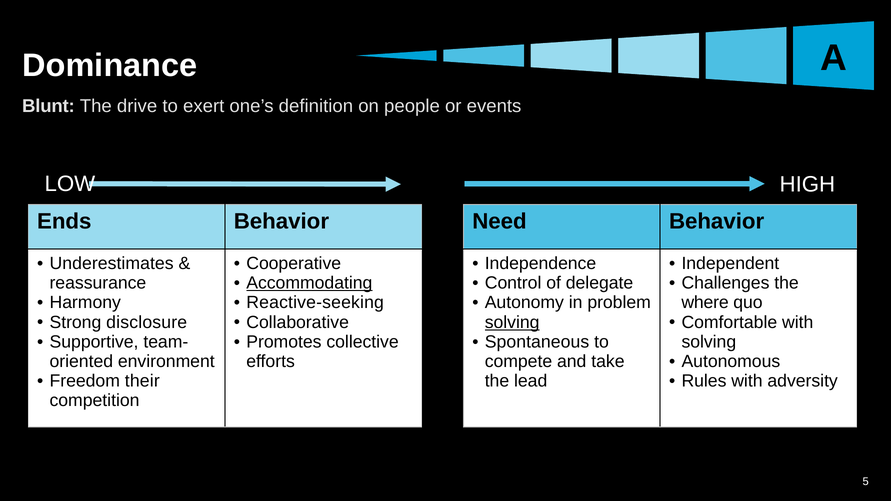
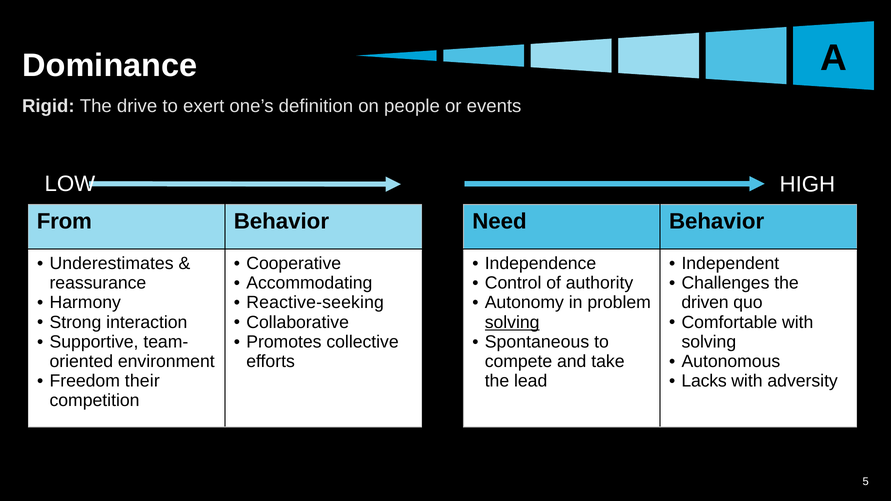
Blunt: Blunt -> Rigid
Ends: Ends -> From
Accommodating underline: present -> none
delegate: delegate -> authority
where: where -> driven
disclosure: disclosure -> interaction
Rules: Rules -> Lacks
